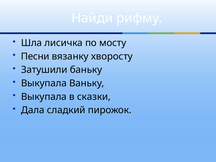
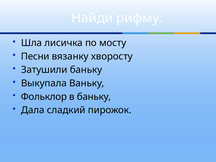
Выкупала at (44, 97): Выкупала -> Фольклор
в сказки: сказки -> баньку
